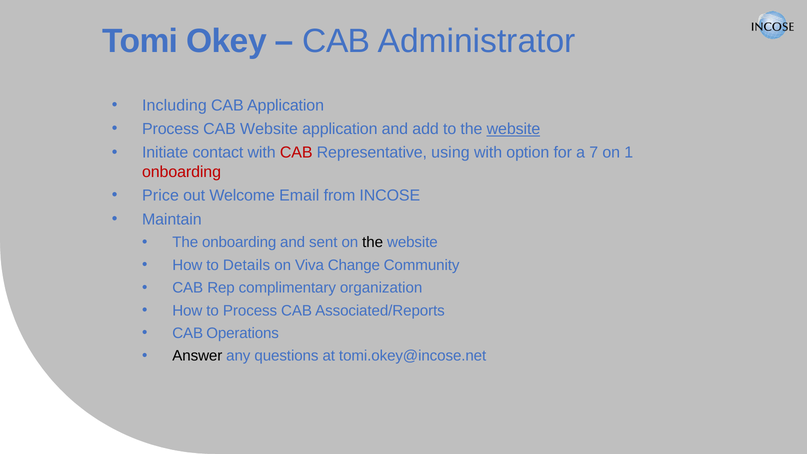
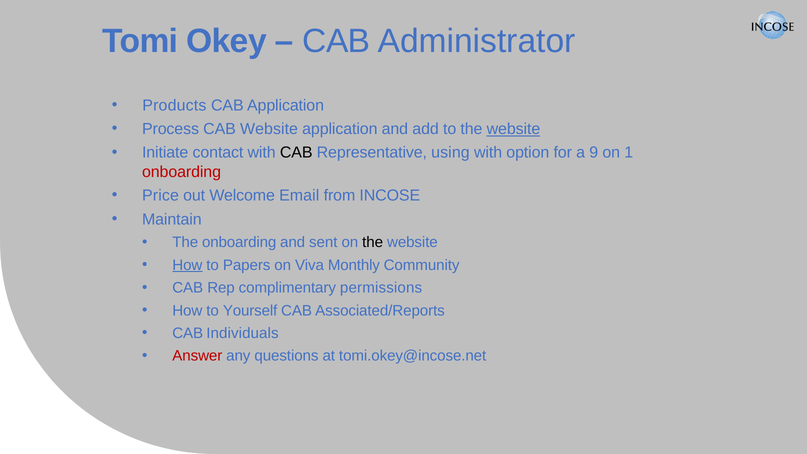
Including: Including -> Products
CAB at (296, 153) colour: red -> black
7: 7 -> 9
How at (187, 265) underline: none -> present
Details: Details -> Papers
Change: Change -> Monthly
organization: organization -> permissions
to Process: Process -> Yourself
Operations: Operations -> Individuals
Answer colour: black -> red
